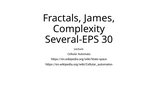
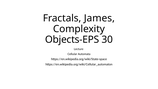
Several-EPS: Several-EPS -> Objects-EPS
